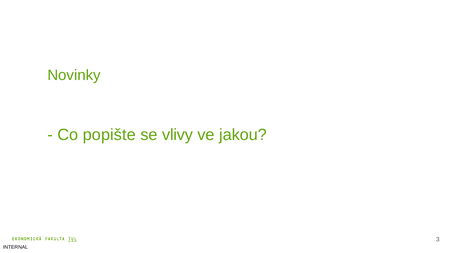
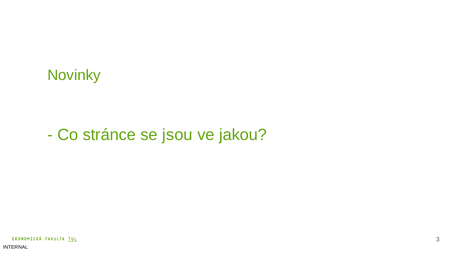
popište: popište -> stránce
vlivy: vlivy -> jsou
